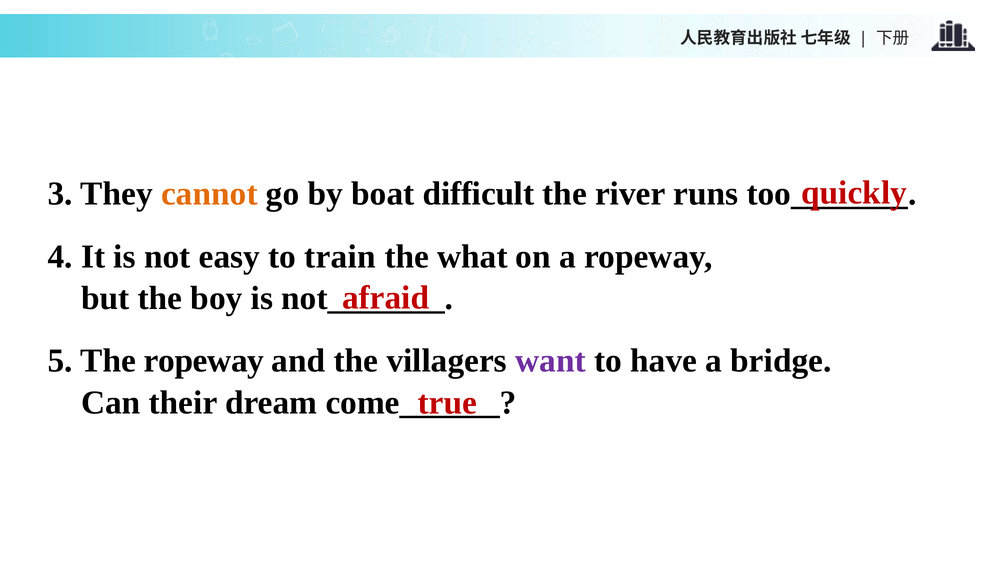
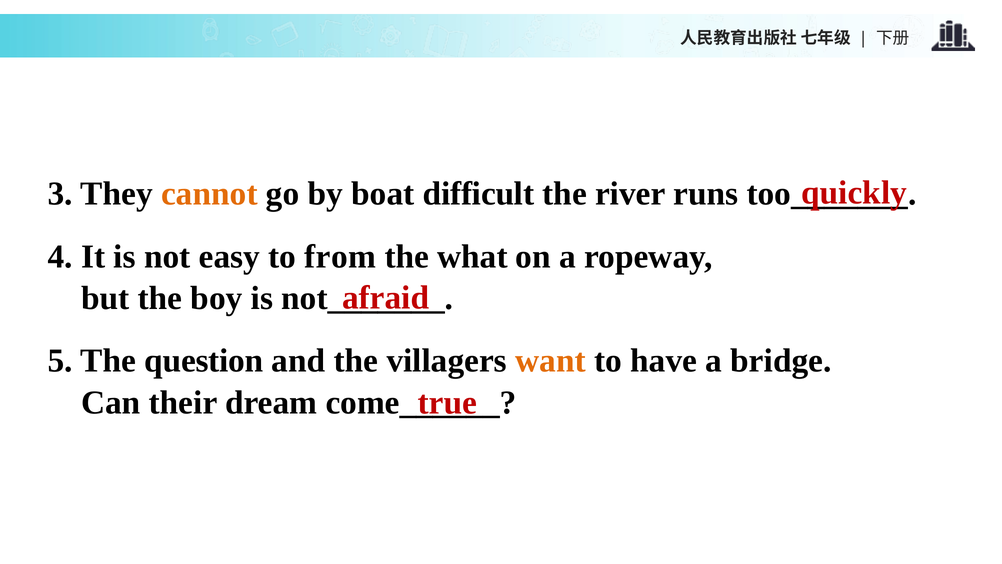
train: train -> from
The ropeway: ropeway -> question
want colour: purple -> orange
